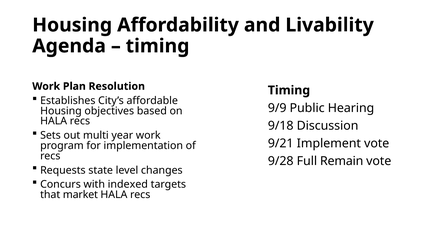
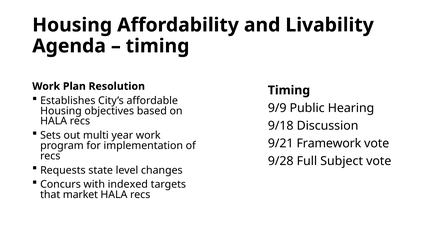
Implement: Implement -> Framework
Remain: Remain -> Subject
